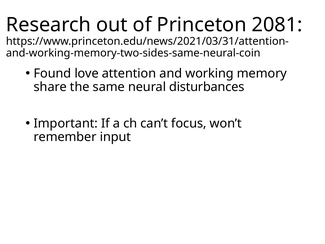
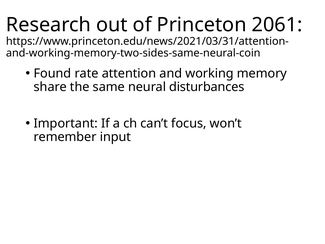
2081: 2081 -> 2061
love: love -> rate
